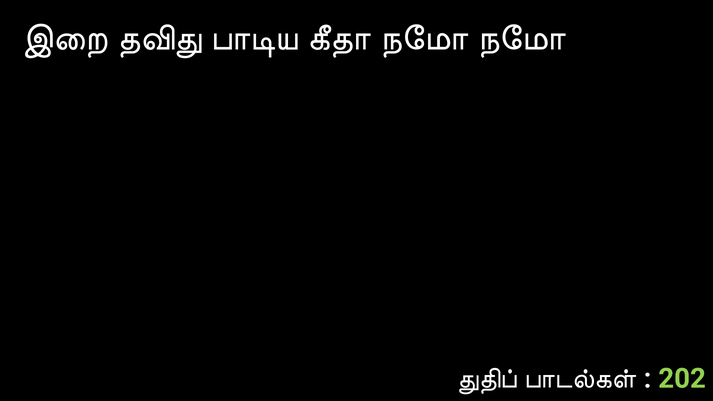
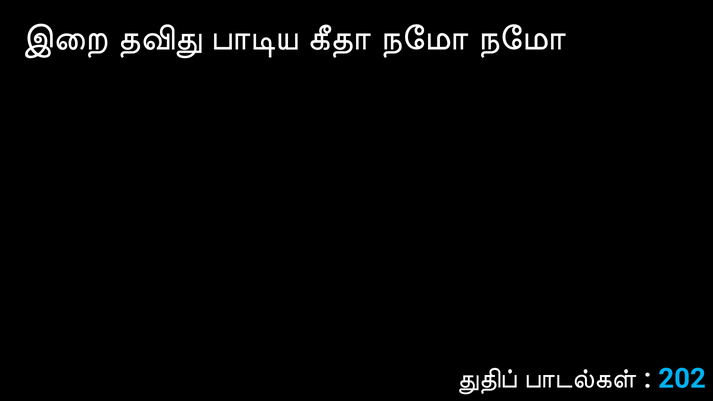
202 colour: light green -> light blue
